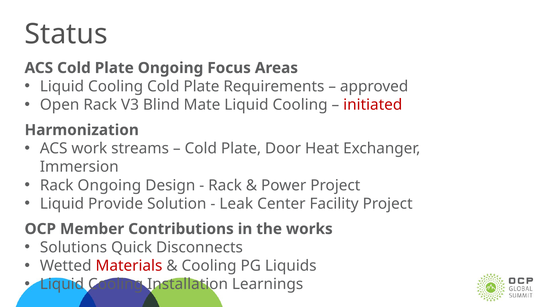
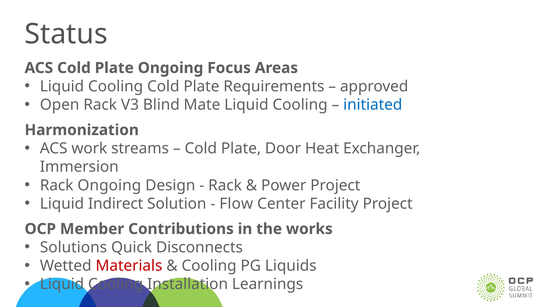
initiated colour: red -> blue
Provide: Provide -> Indirect
Leak: Leak -> Flow
